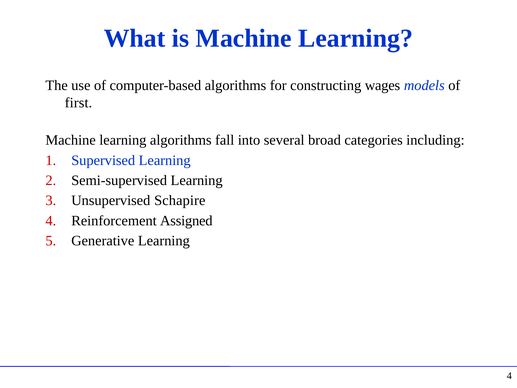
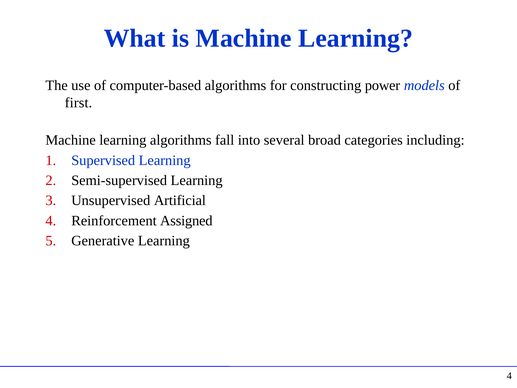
wages: wages -> power
Schapire: Schapire -> Artificial
